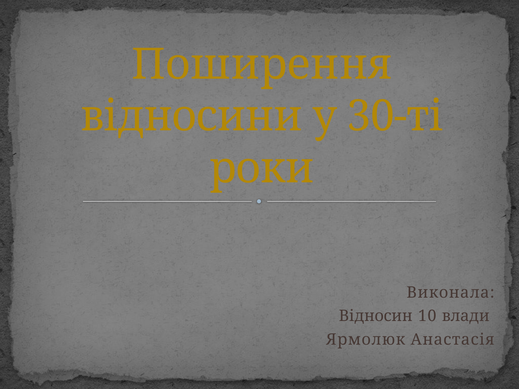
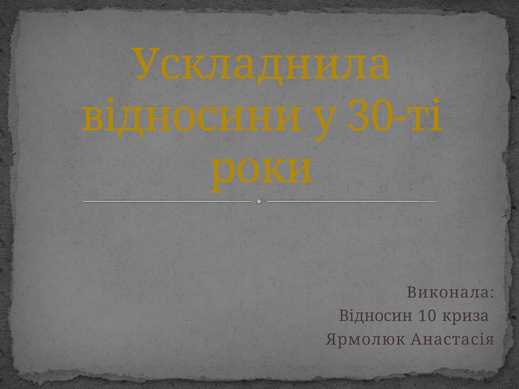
Поширення: Поширення -> Ускладнила
влади: влади -> криза
